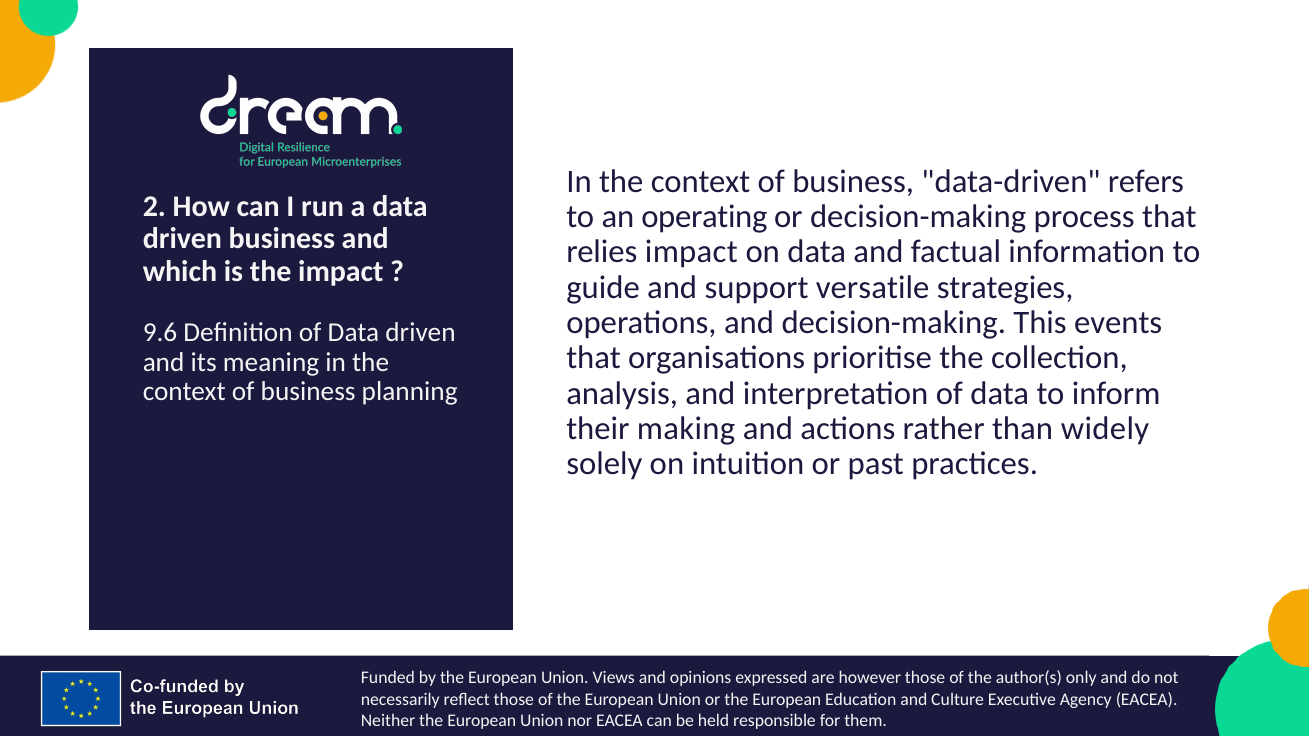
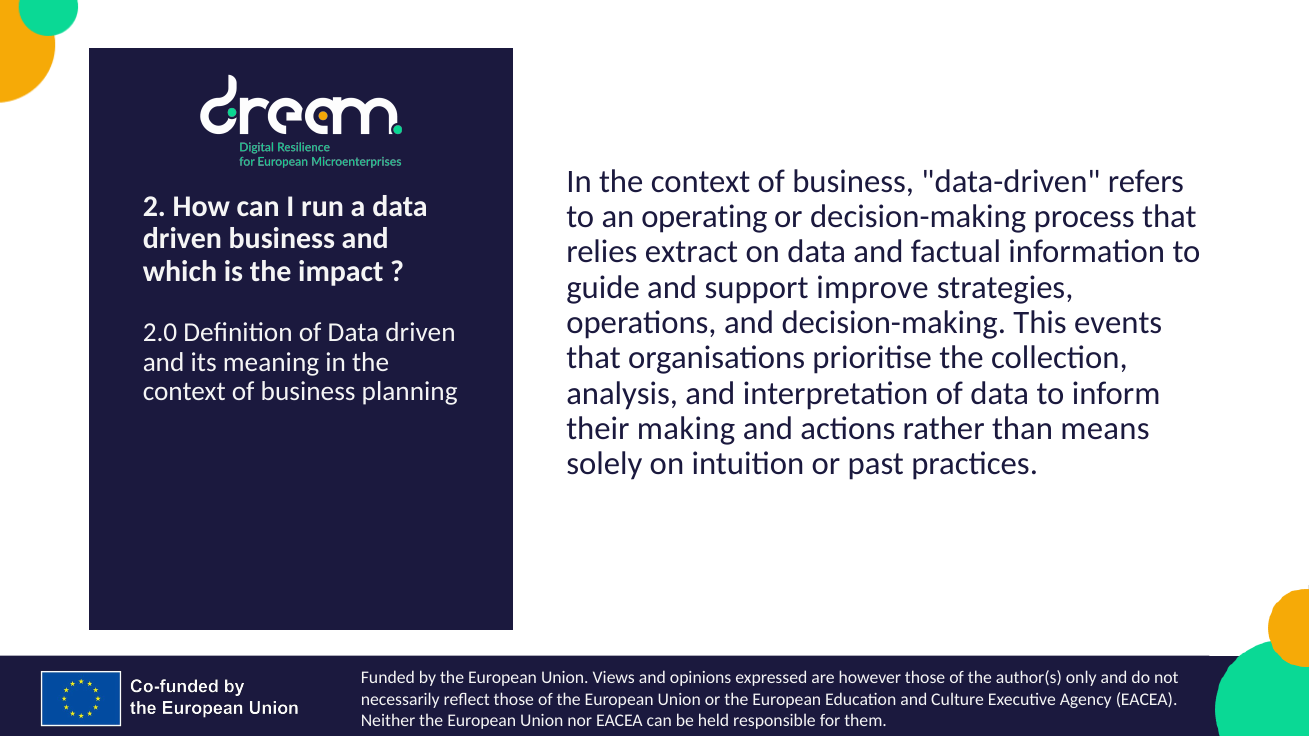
relies impact: impact -> extract
versatile: versatile -> improve
9.6: 9.6 -> 2.0
widely: widely -> means
